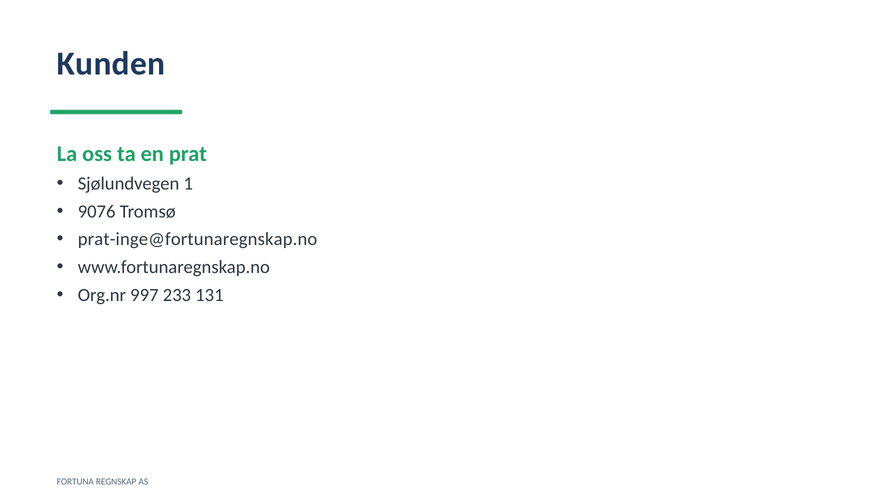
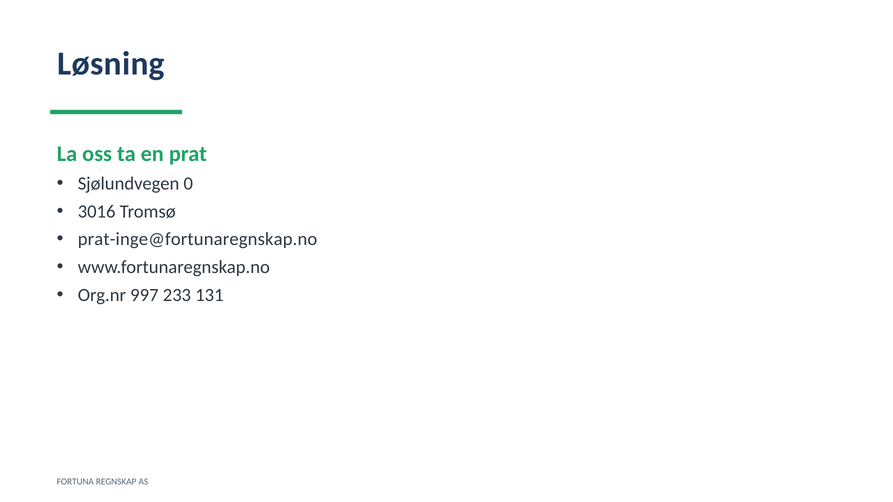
Kunden: Kunden -> Løsning
1: 1 -> 0
9076: 9076 -> 3016
